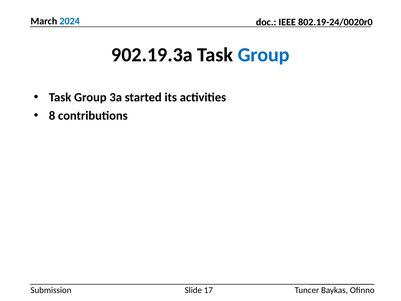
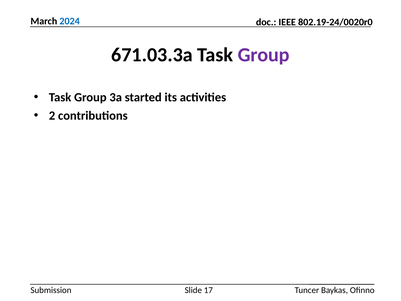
902.19.3a: 902.19.3a -> 671.03.3a
Group at (264, 55) colour: blue -> purple
8: 8 -> 2
